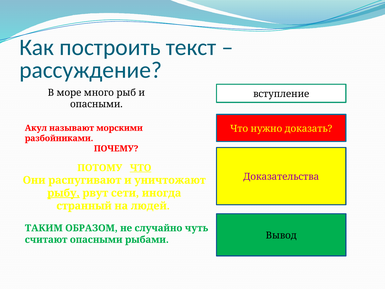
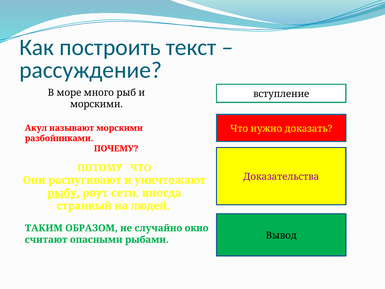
опасными at (96, 104): опасными -> морскими
ЧТО at (141, 168) underline: present -> none
чуть: чуть -> окно
